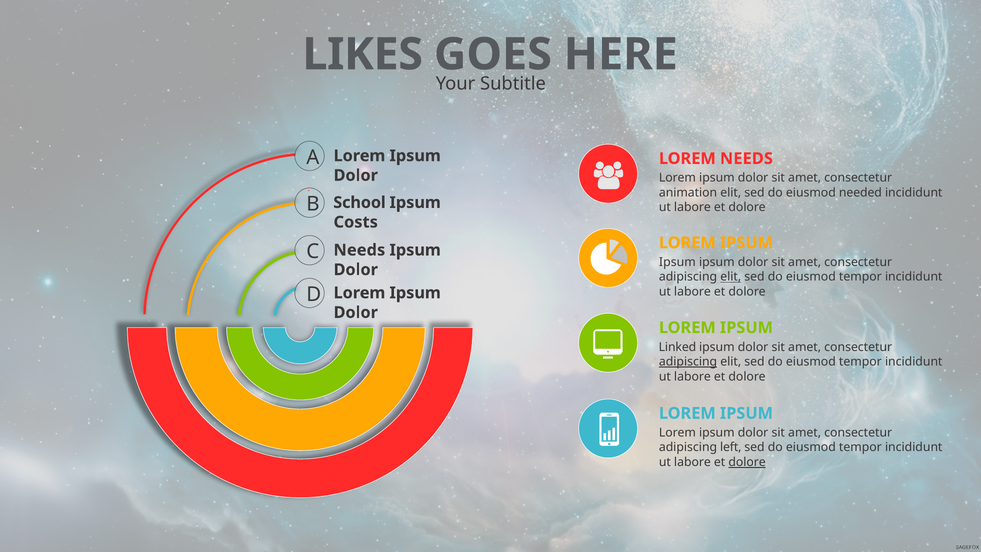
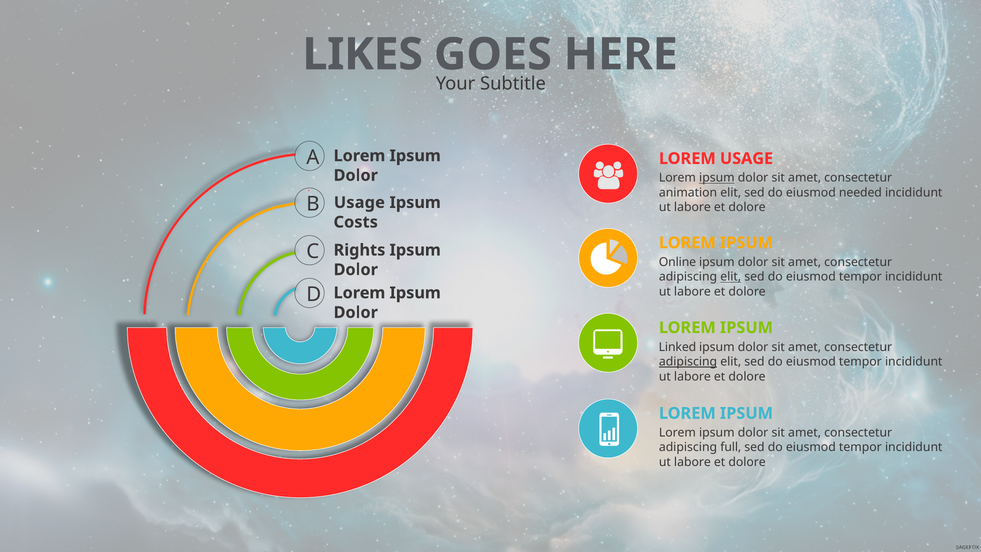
LOREM NEEDS: NEEDS -> USAGE
ipsum at (717, 178) underline: none -> present
School at (360, 202): School -> Usage
Needs at (359, 250): Needs -> Rights
Ipsum at (677, 262): Ipsum -> Online
left: left -> full
dolore at (747, 462) underline: present -> none
